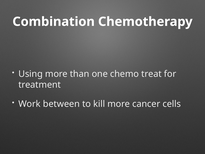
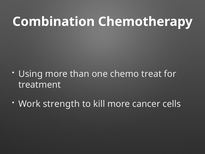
between: between -> strength
